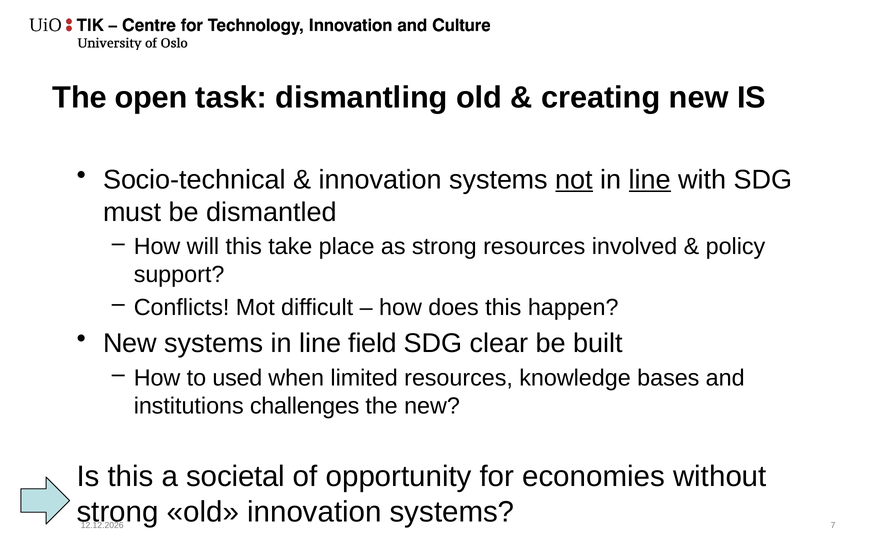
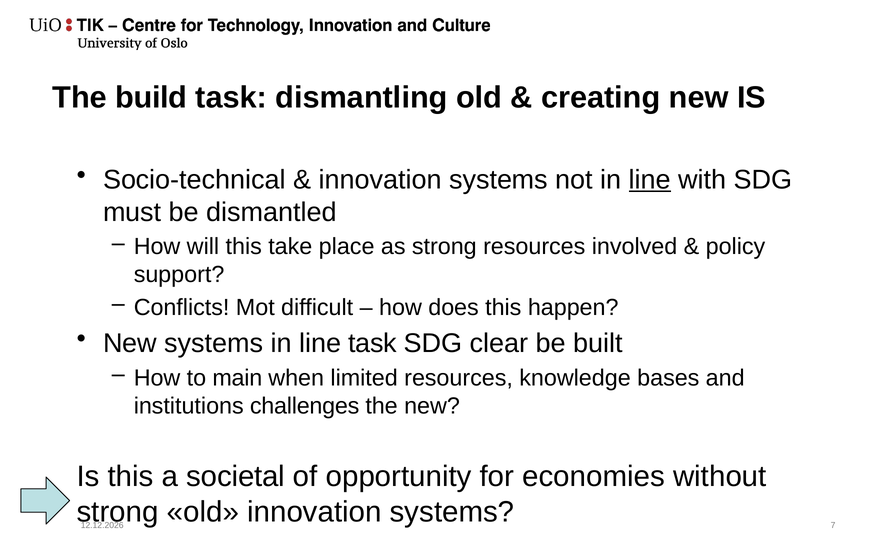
open: open -> build
not underline: present -> none
line field: field -> task
used: used -> main
